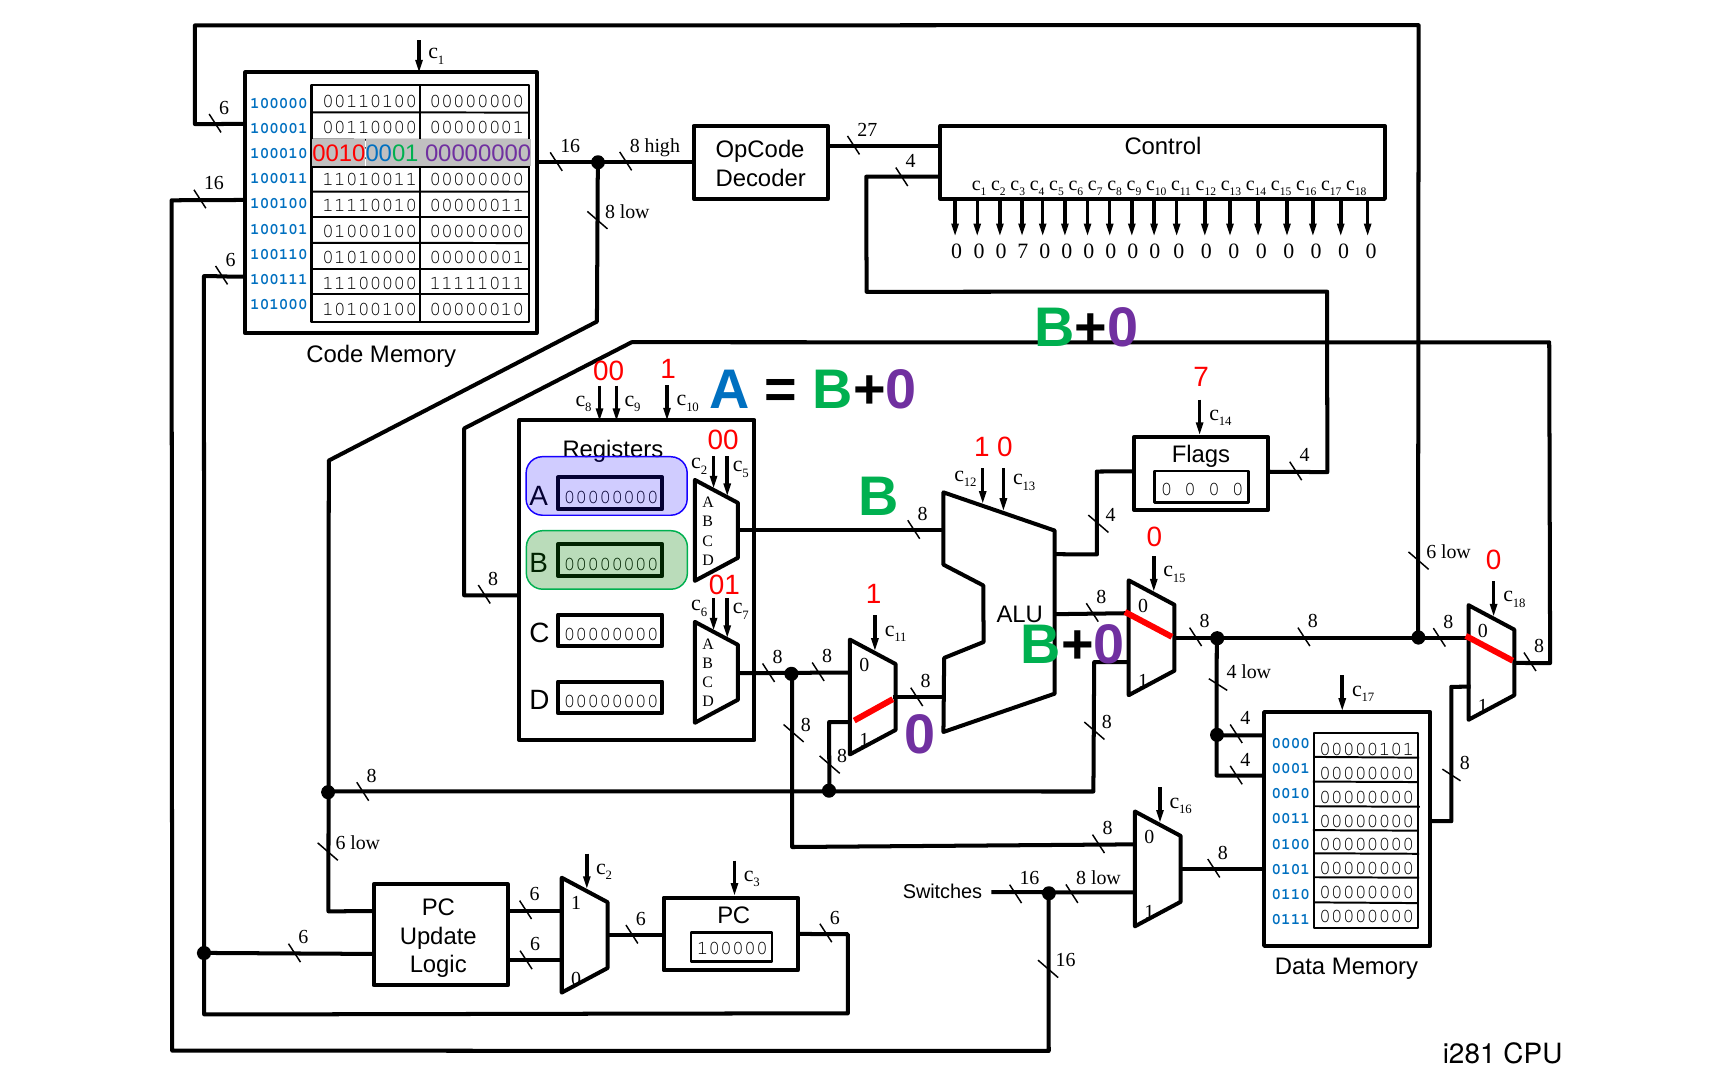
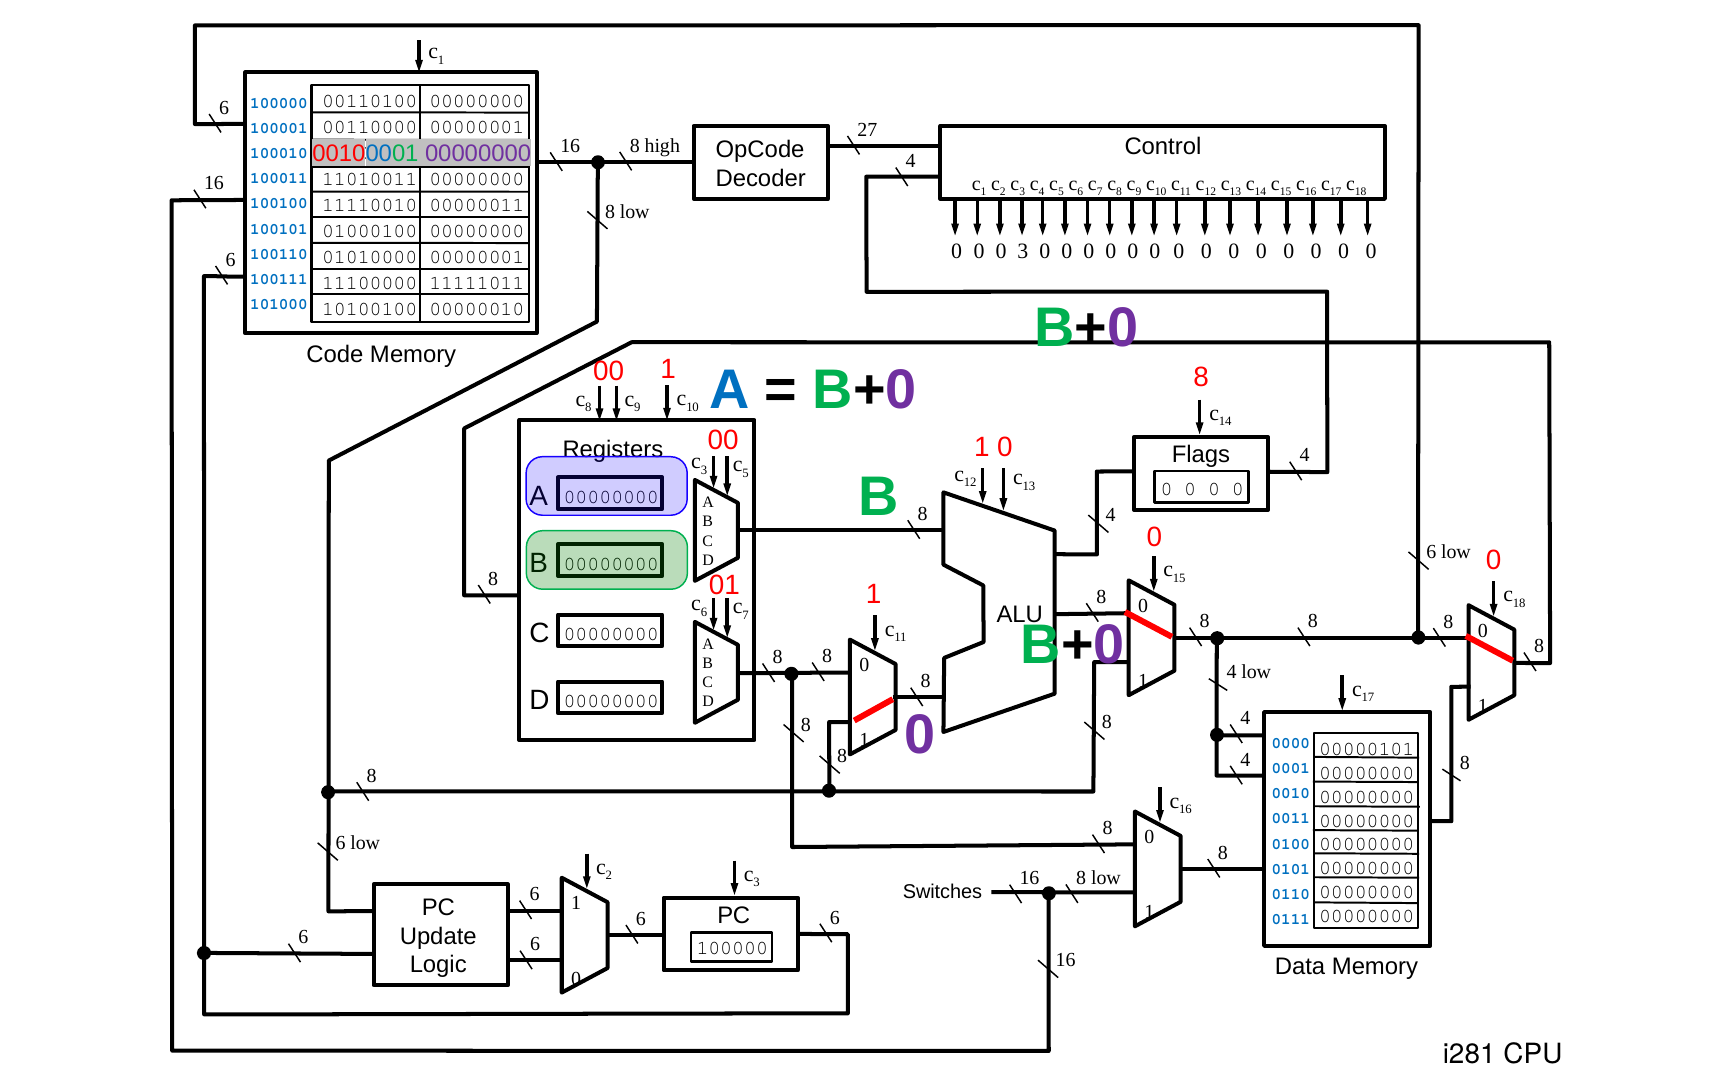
0 7: 7 -> 3
1 7: 7 -> 8
2 at (704, 470): 2 -> 3
